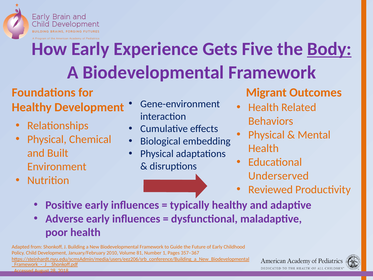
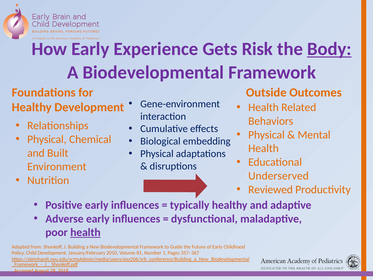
Five: Five -> Risk
Migrant: Migrant -> Outside
health at (85, 232) underline: none -> present
